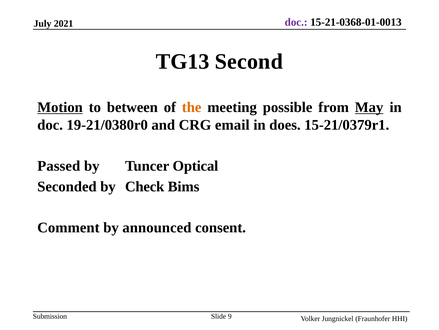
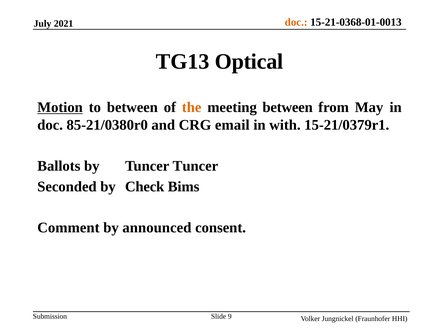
doc at (296, 22) colour: purple -> orange
Second: Second -> Optical
meeting possible: possible -> between
May underline: present -> none
19-21/0380r0: 19-21/0380r0 -> 85-21/0380r0
does: does -> with
Passed: Passed -> Ballots
Tuncer Optical: Optical -> Tuncer
